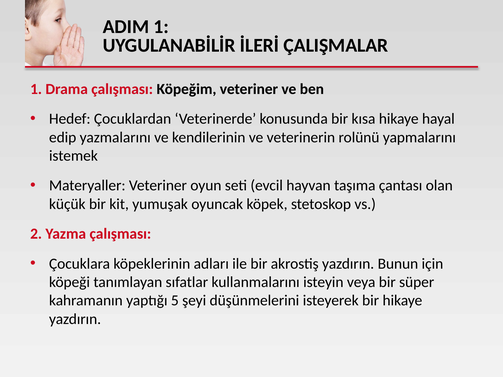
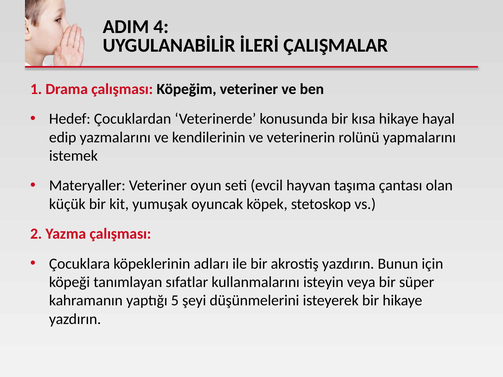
ADIM 1: 1 -> 4
